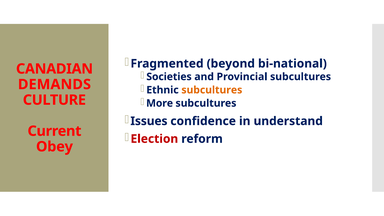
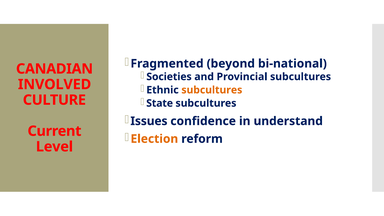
DEMANDS: DEMANDS -> INVOLVED
More: More -> State
Election colour: red -> orange
Obey: Obey -> Level
